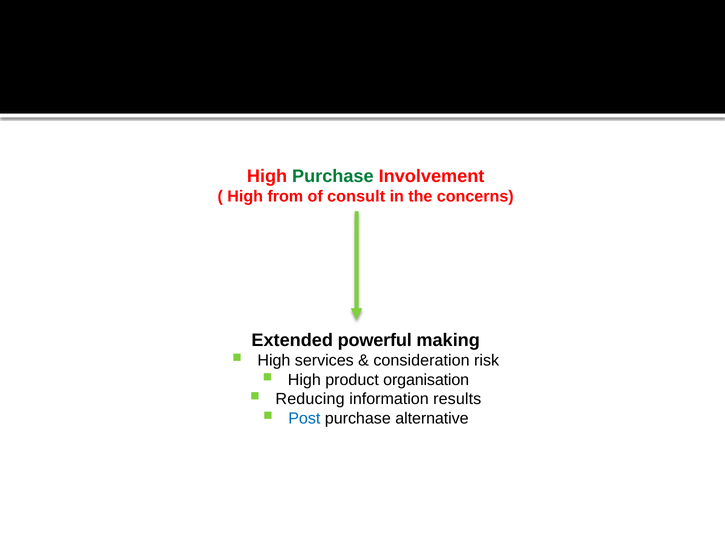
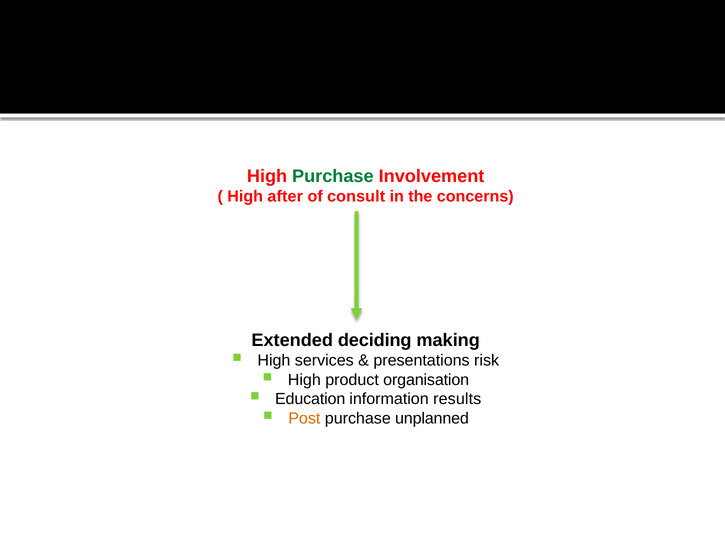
from: from -> after
powerful: powerful -> deciding
consideration: consideration -> presentations
Reducing: Reducing -> Education
Post colour: blue -> orange
alternative: alternative -> unplanned
